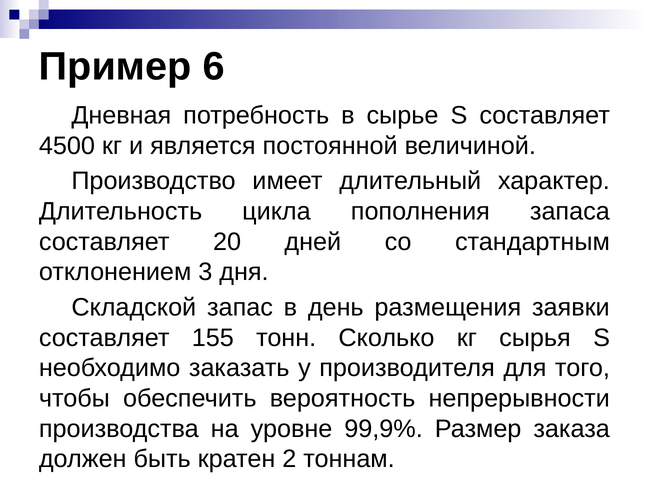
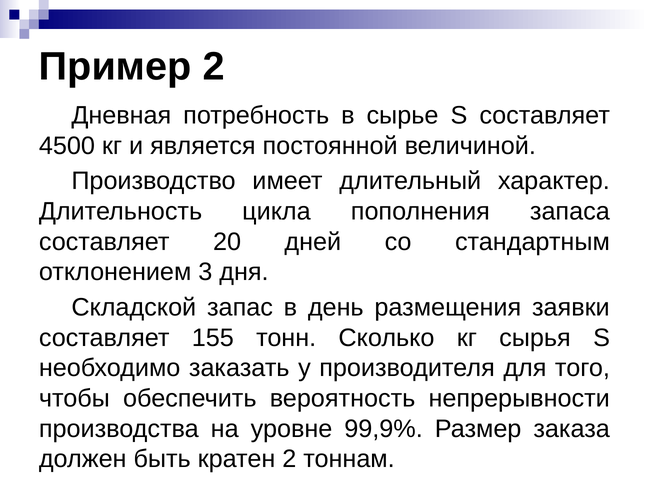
Пример 6: 6 -> 2
